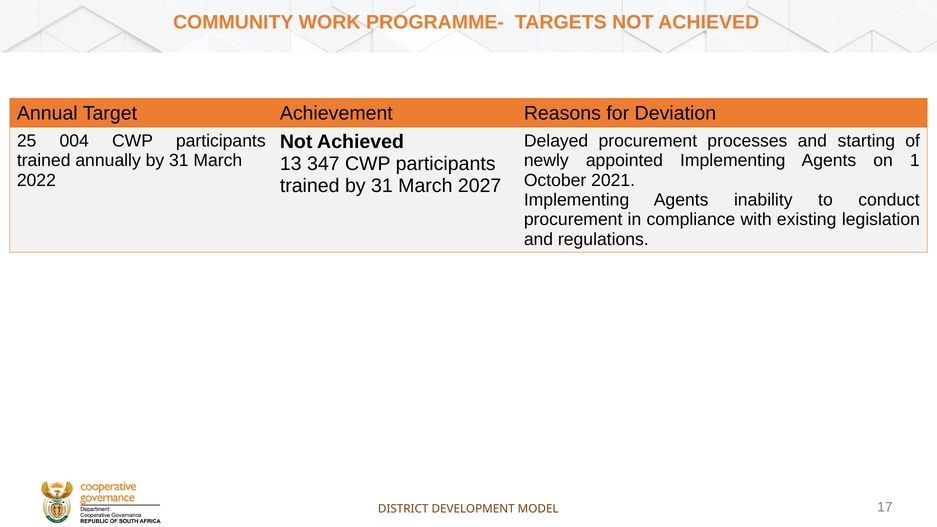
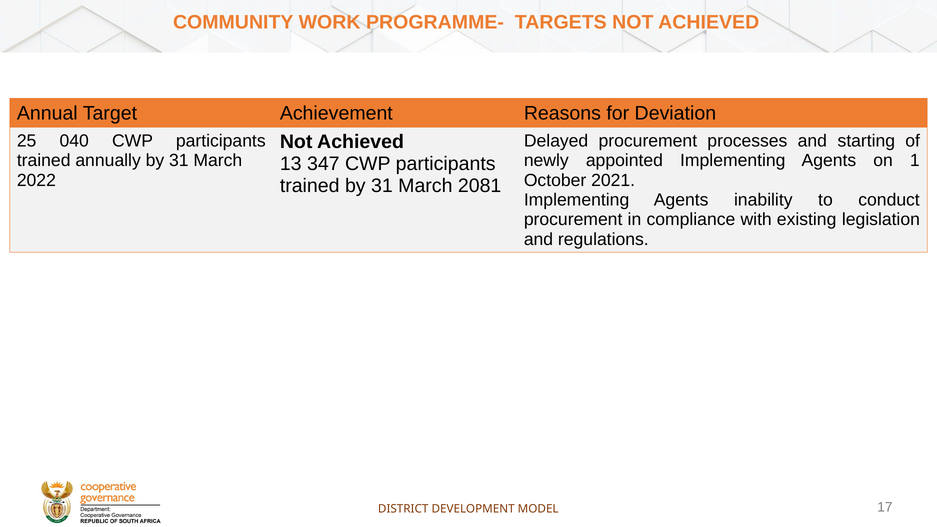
004: 004 -> 040
2027: 2027 -> 2081
